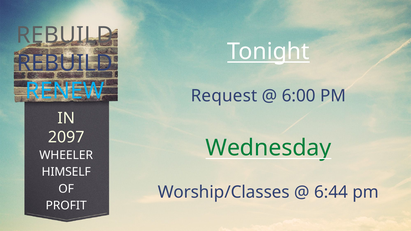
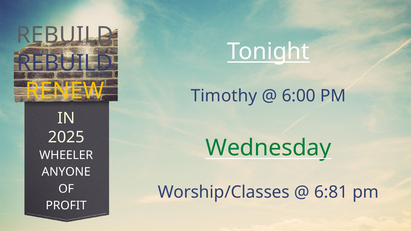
RENEW colour: light blue -> yellow
Request: Request -> Timothy
2097: 2097 -> 2025
HIMSELF: HIMSELF -> ANYONE
6:44: 6:44 -> 6:81
